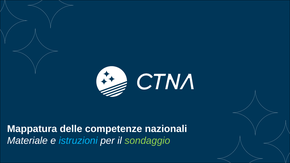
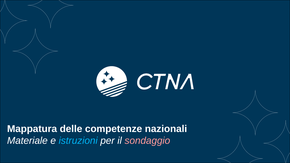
sondaggio colour: light green -> pink
